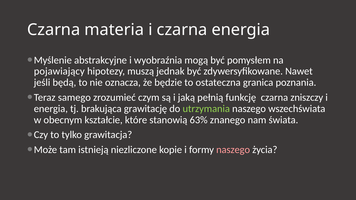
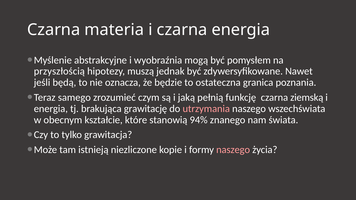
pojawiający: pojawiający -> przyszłością
zniszczy: zniszczy -> ziemską
utrzymania colour: light green -> pink
63%: 63% -> 94%
